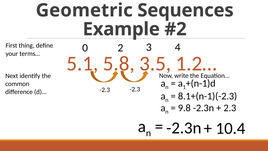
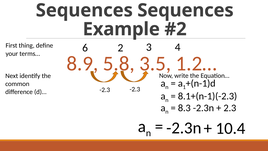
Geometric at (84, 10): Geometric -> Sequences
0: 0 -> 6
5.1: 5.1 -> 8.9
9.8: 9.8 -> 8.3
